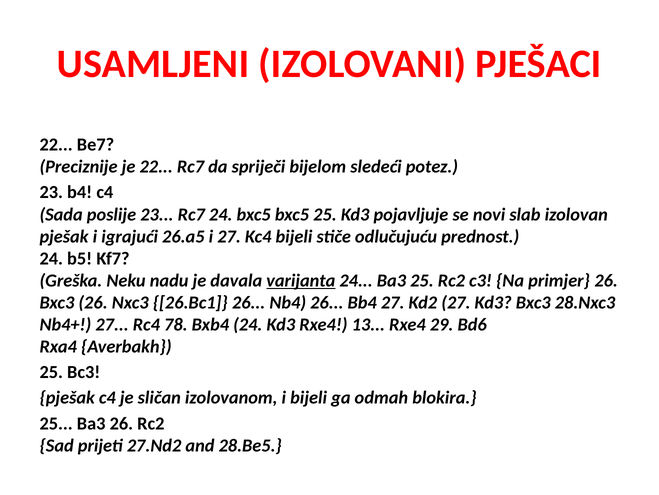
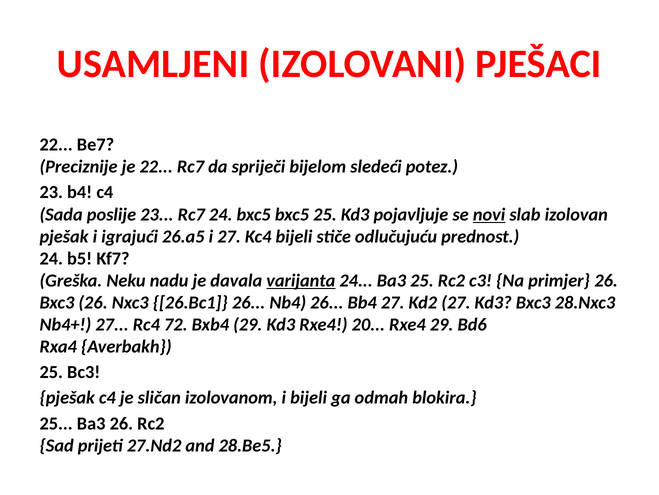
novi underline: none -> present
78: 78 -> 72
Bxb4 24: 24 -> 29
13: 13 -> 20
